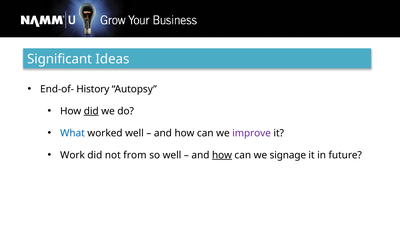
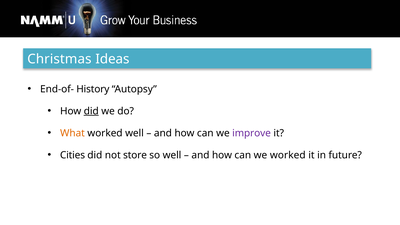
Significant: Significant -> Christmas
What colour: blue -> orange
Work: Work -> Cities
from: from -> store
how at (222, 155) underline: present -> none
we signage: signage -> worked
